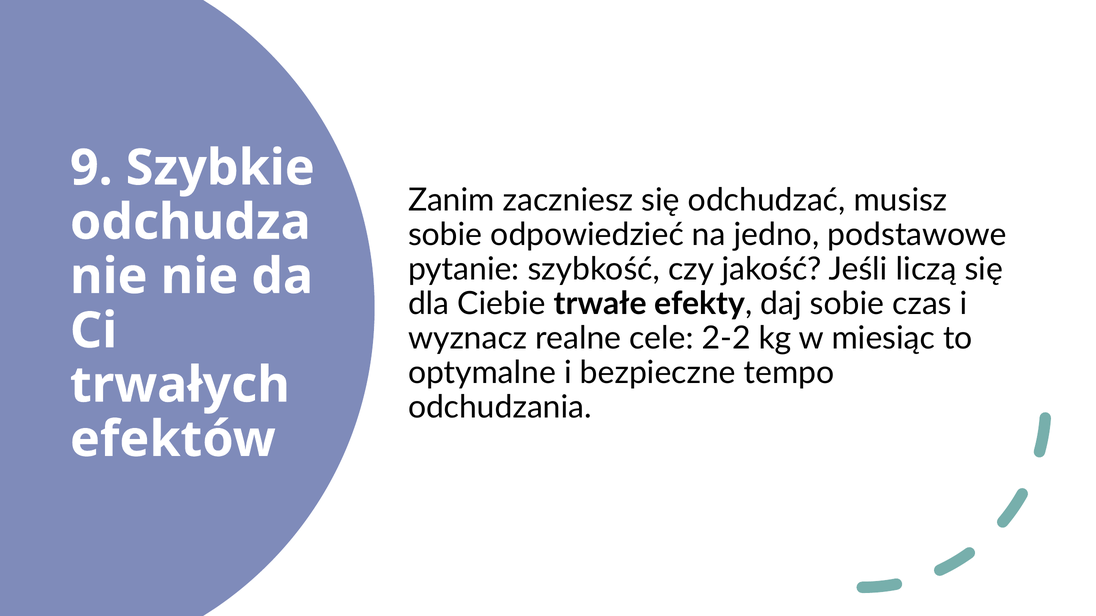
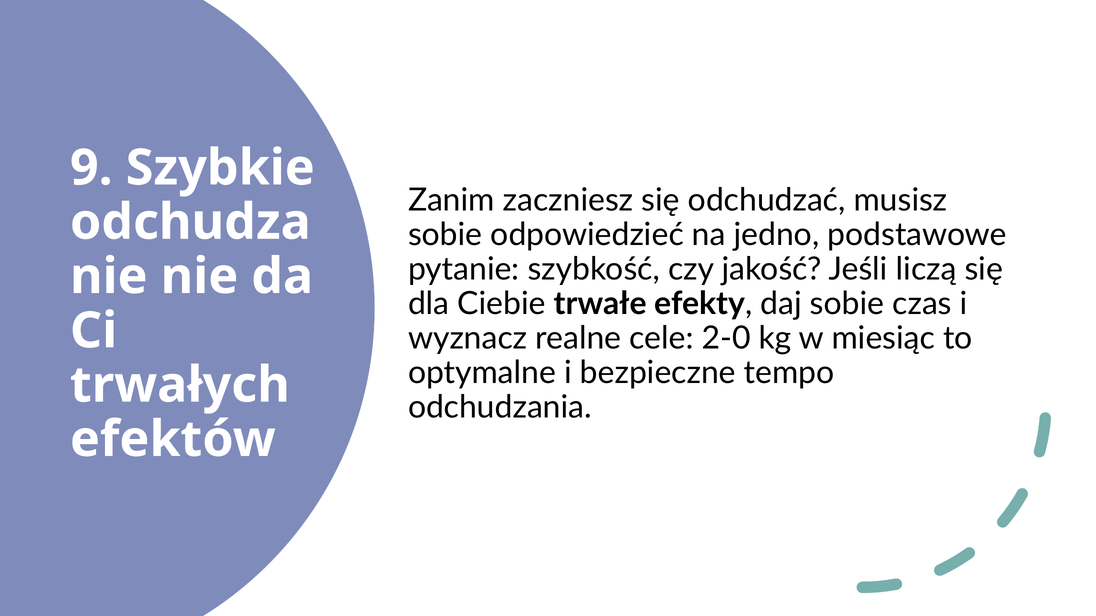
2-2: 2-2 -> 2-0
